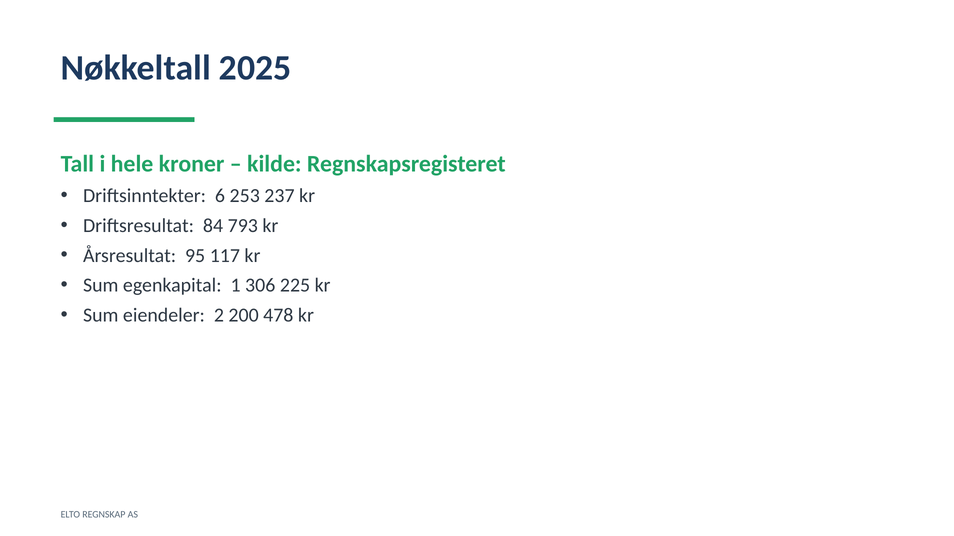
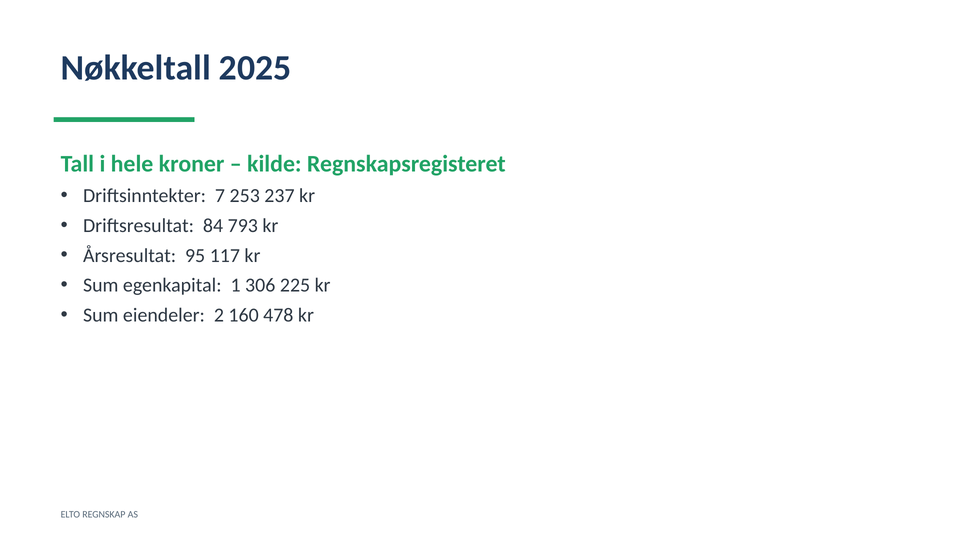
6: 6 -> 7
200: 200 -> 160
